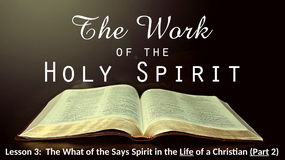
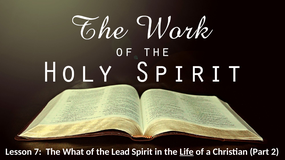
3: 3 -> 7
Says: Says -> Lead
Part underline: present -> none
